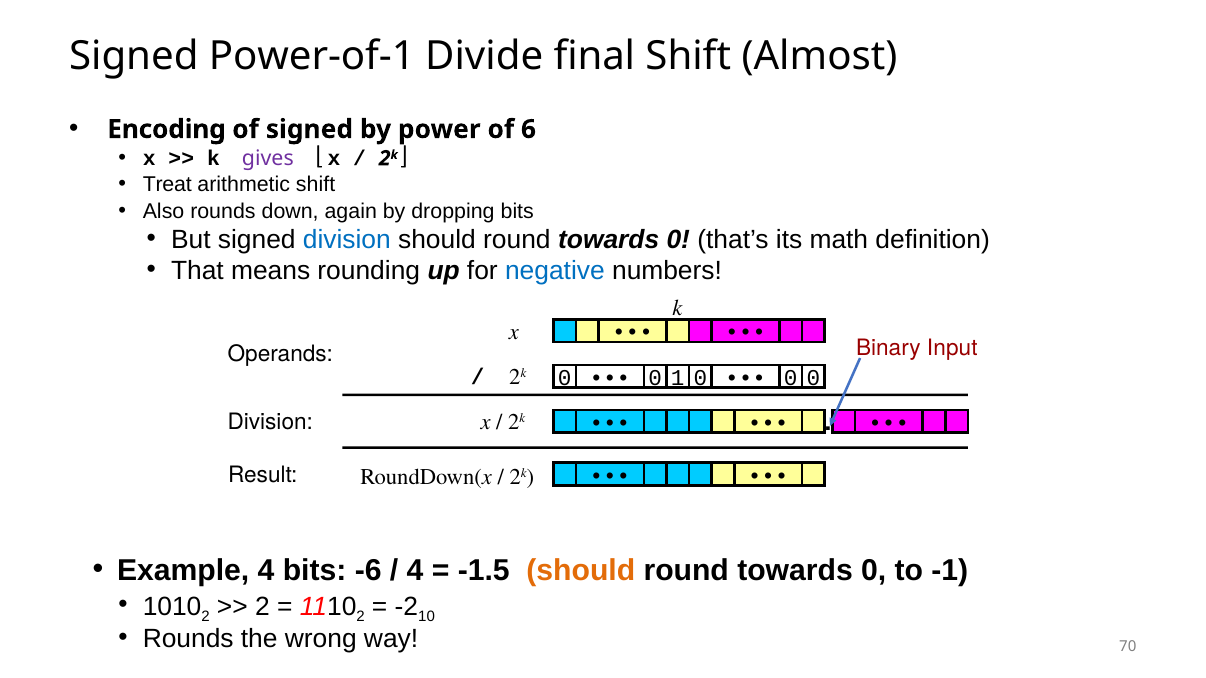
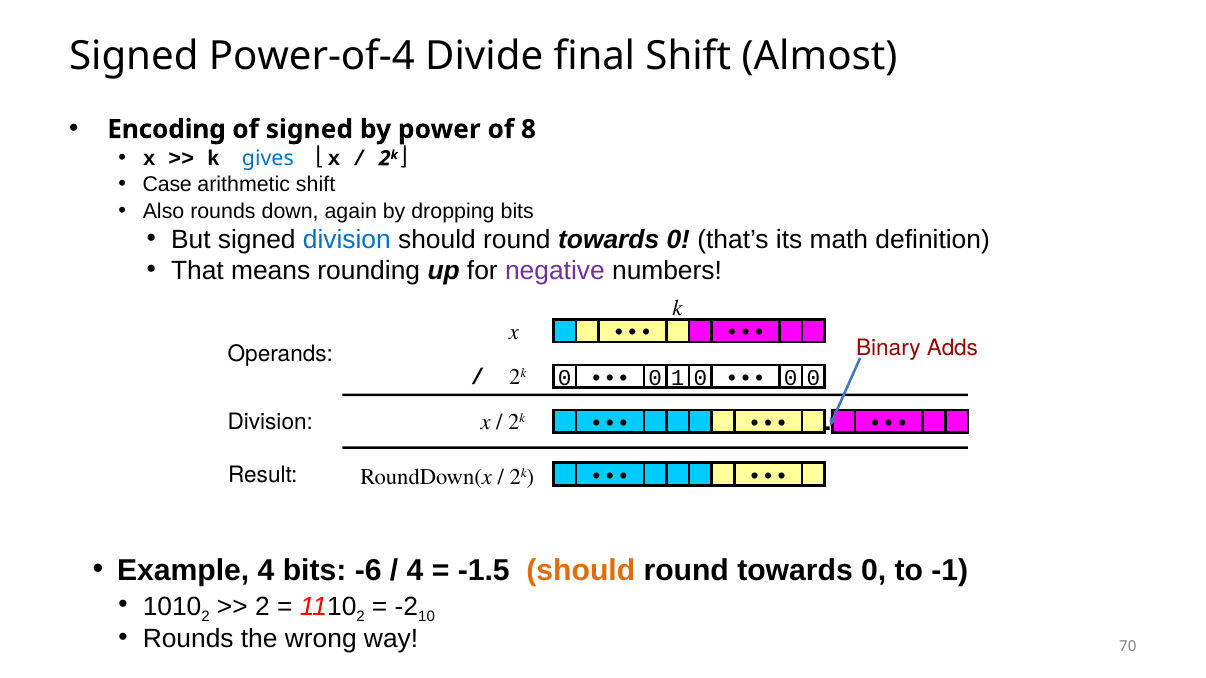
Power-of-1: Power-of-1 -> Power-of-4
6: 6 -> 8
gives colour: purple -> blue
Treat: Treat -> Case
negative colour: blue -> purple
Input: Input -> Adds
